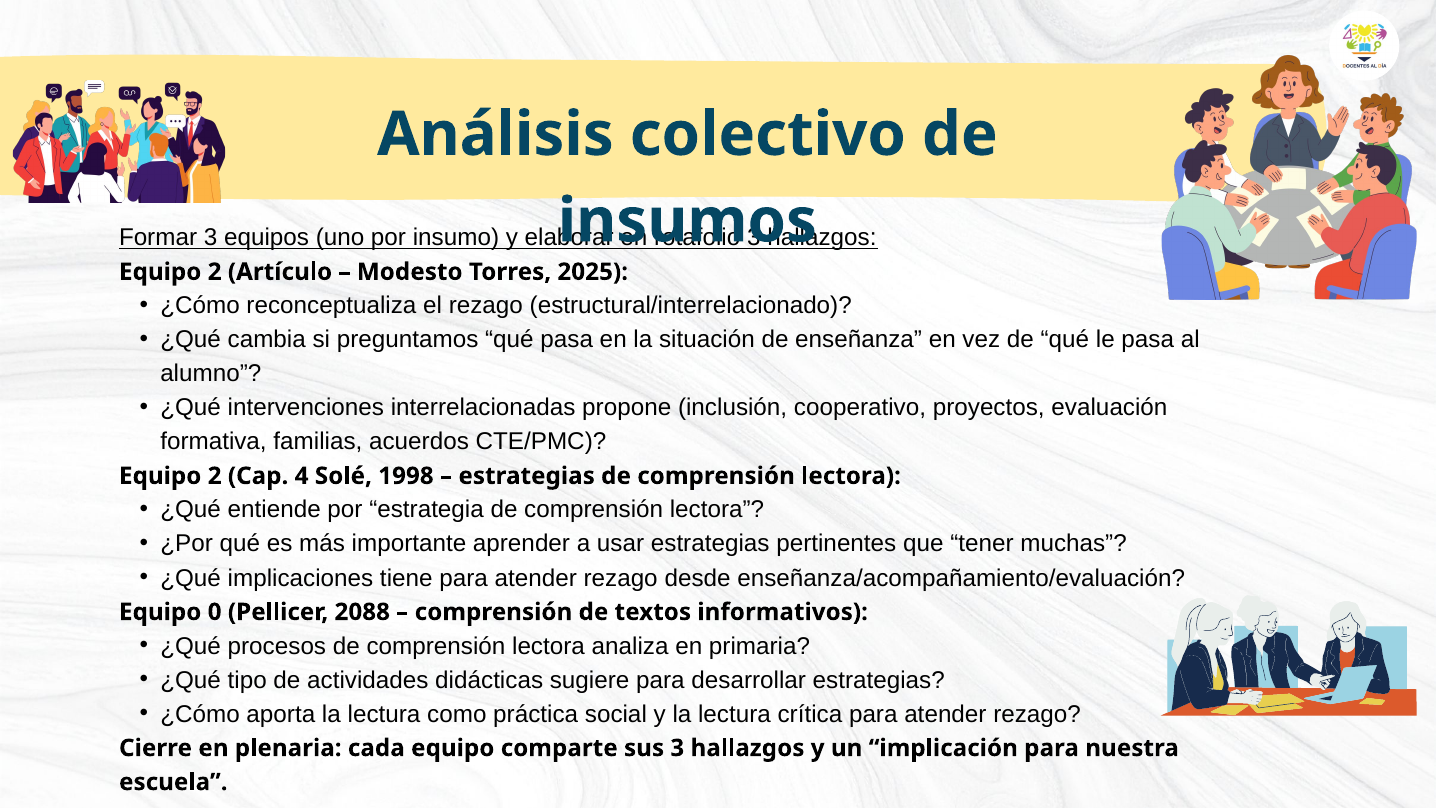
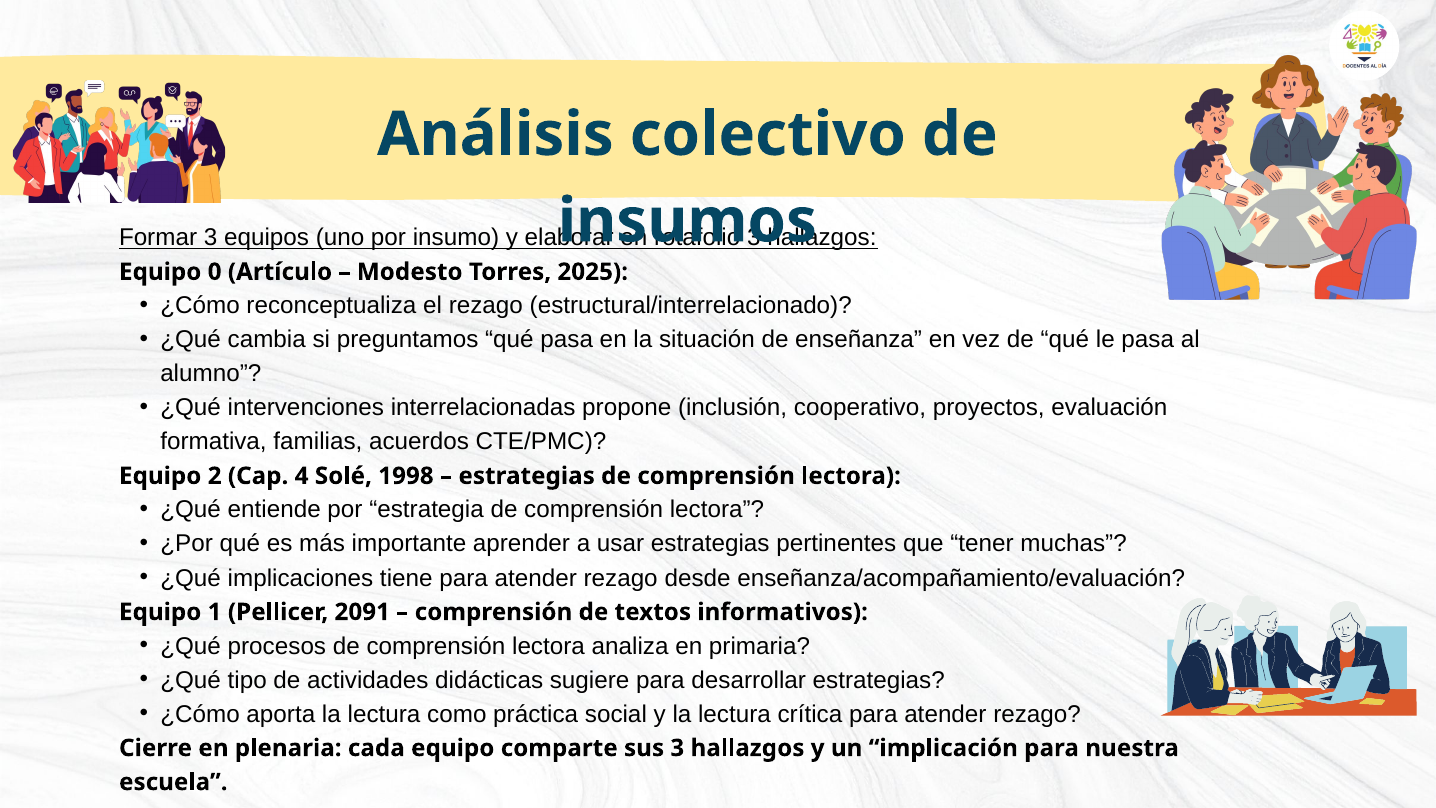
2 at (215, 272): 2 -> 0
0: 0 -> 1
2088: 2088 -> 2091
